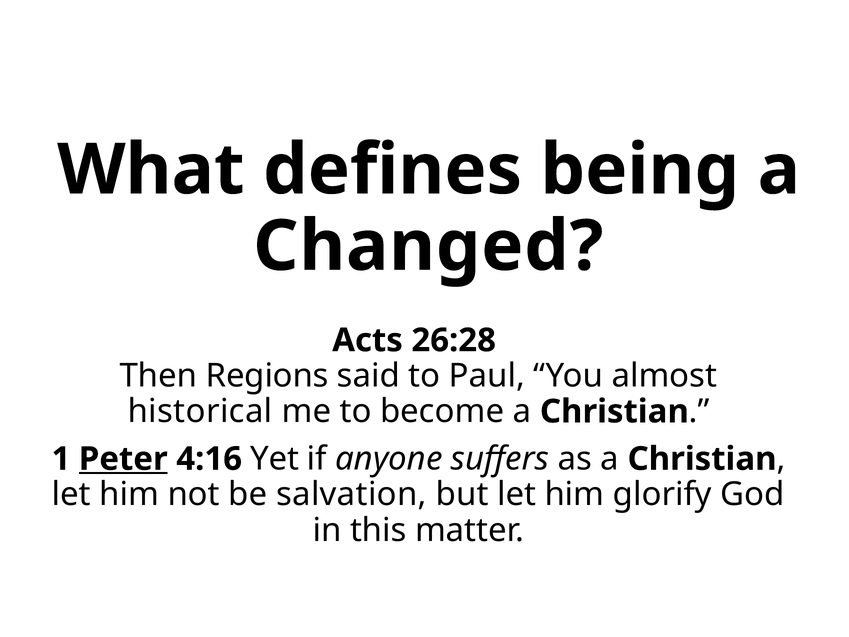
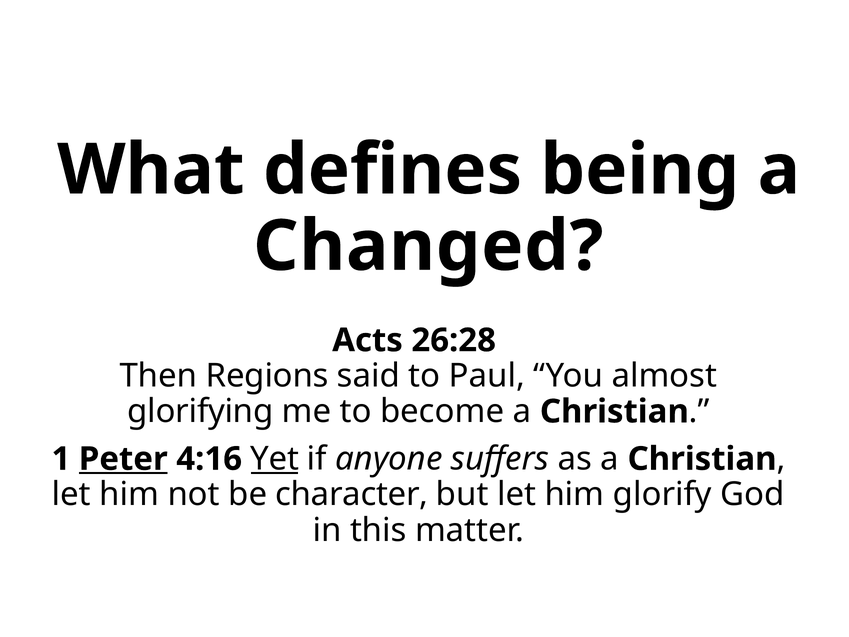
historical: historical -> glorifying
Yet underline: none -> present
salvation: salvation -> character
